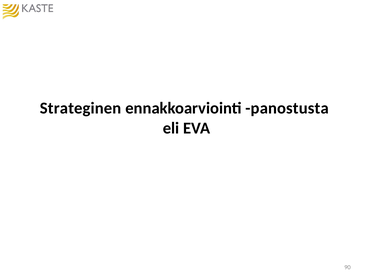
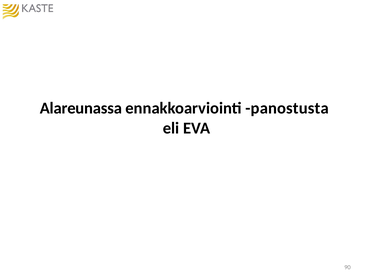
Strateginen: Strateginen -> Alareunassa
